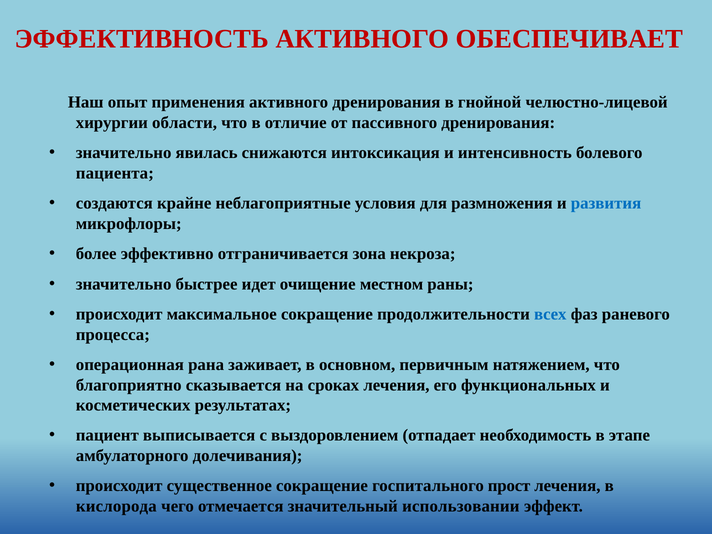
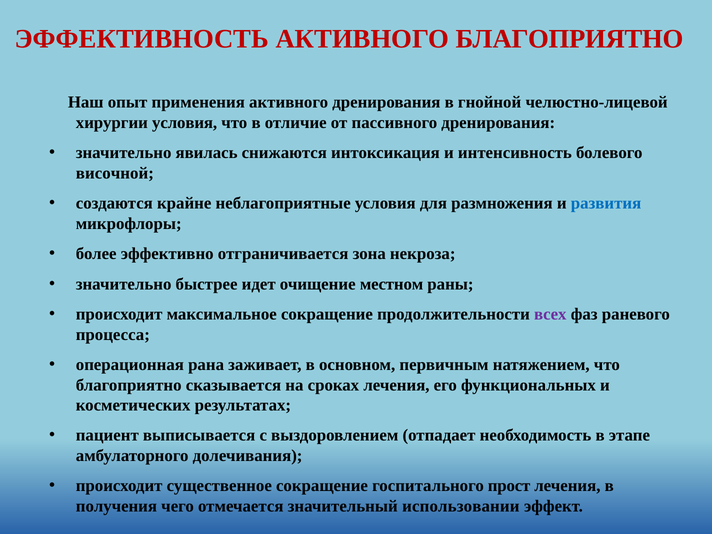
АКТИВНОГО ОБЕСПЕЧИВАЕТ: ОБЕСПЕЧИВАЕТ -> БЛАГОПРИЯТНО
хирургии области: области -> условия
пациента: пациента -> височной
всех colour: blue -> purple
кислорода: кислорода -> получения
